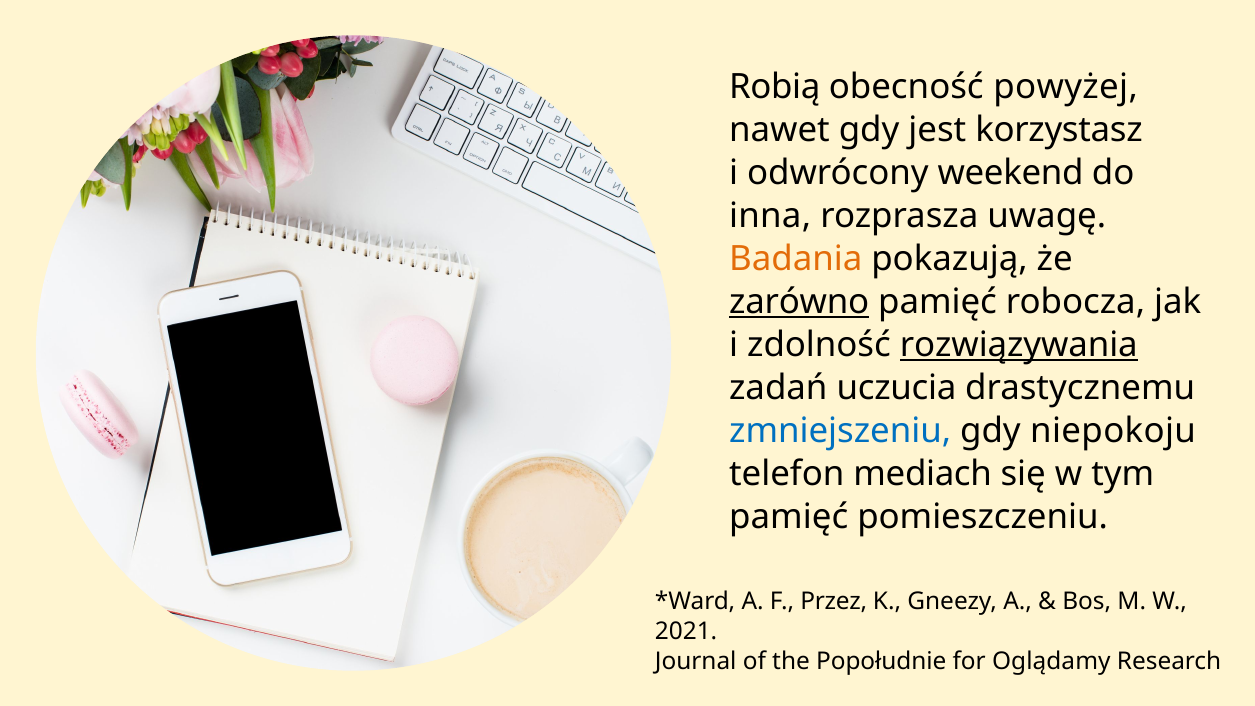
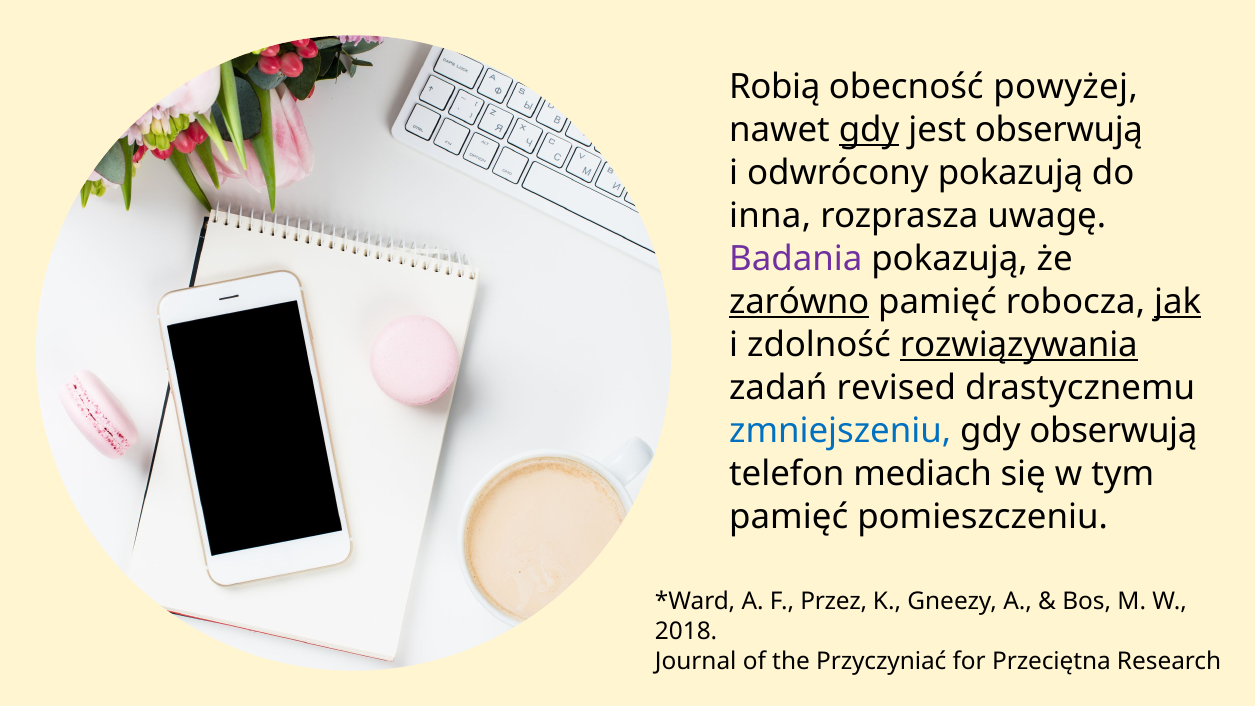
gdy at (869, 130) underline: none -> present
jest korzystasz: korzystasz -> obserwują
odwrócony weekend: weekend -> pokazują
Badania colour: orange -> purple
jak underline: none -> present
uczucia: uczucia -> revised
gdy niepokoju: niepokoju -> obserwują
2021: 2021 -> 2018
Popołudnie: Popołudnie -> Przyczyniać
Oglądamy: Oglądamy -> Przeciętna
